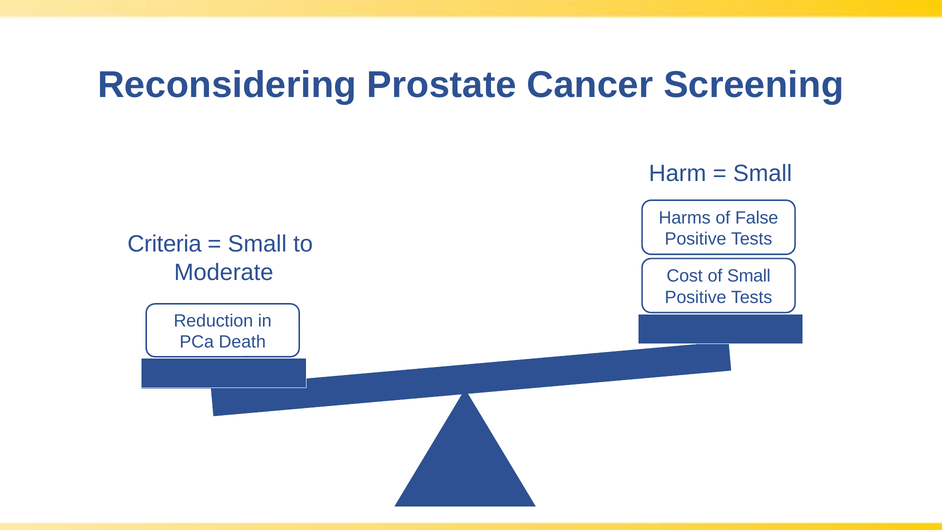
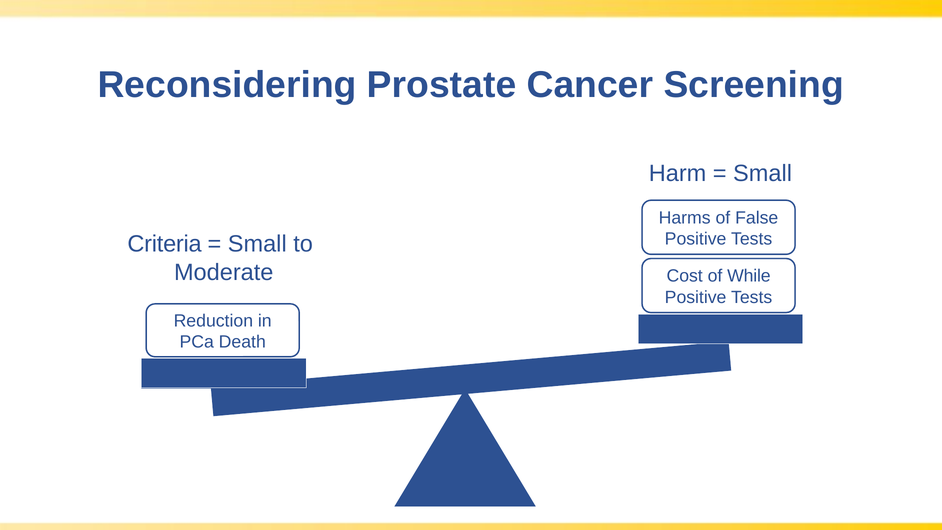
of Small: Small -> While
